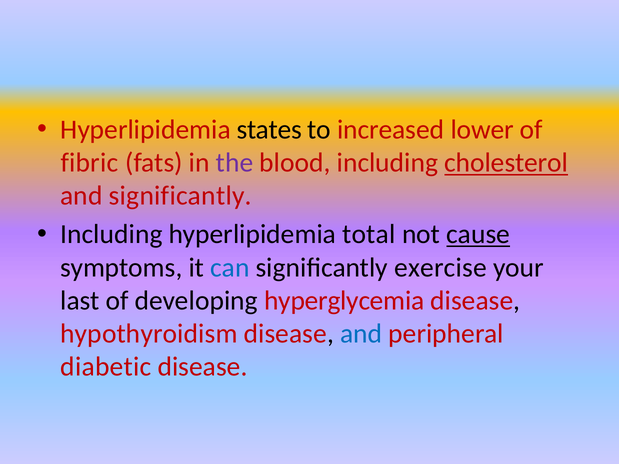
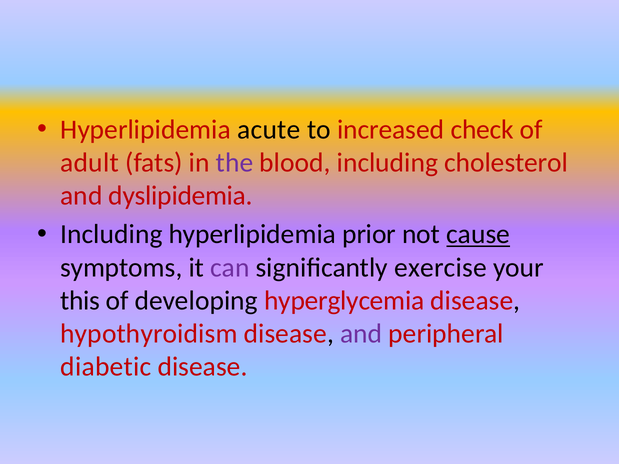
states: states -> acute
lower: lower -> check
fibric: fibric -> adult
cholesterol underline: present -> none
and significantly: significantly -> dyslipidemia
total: total -> prior
can colour: blue -> purple
last: last -> this
and at (361, 334) colour: blue -> purple
